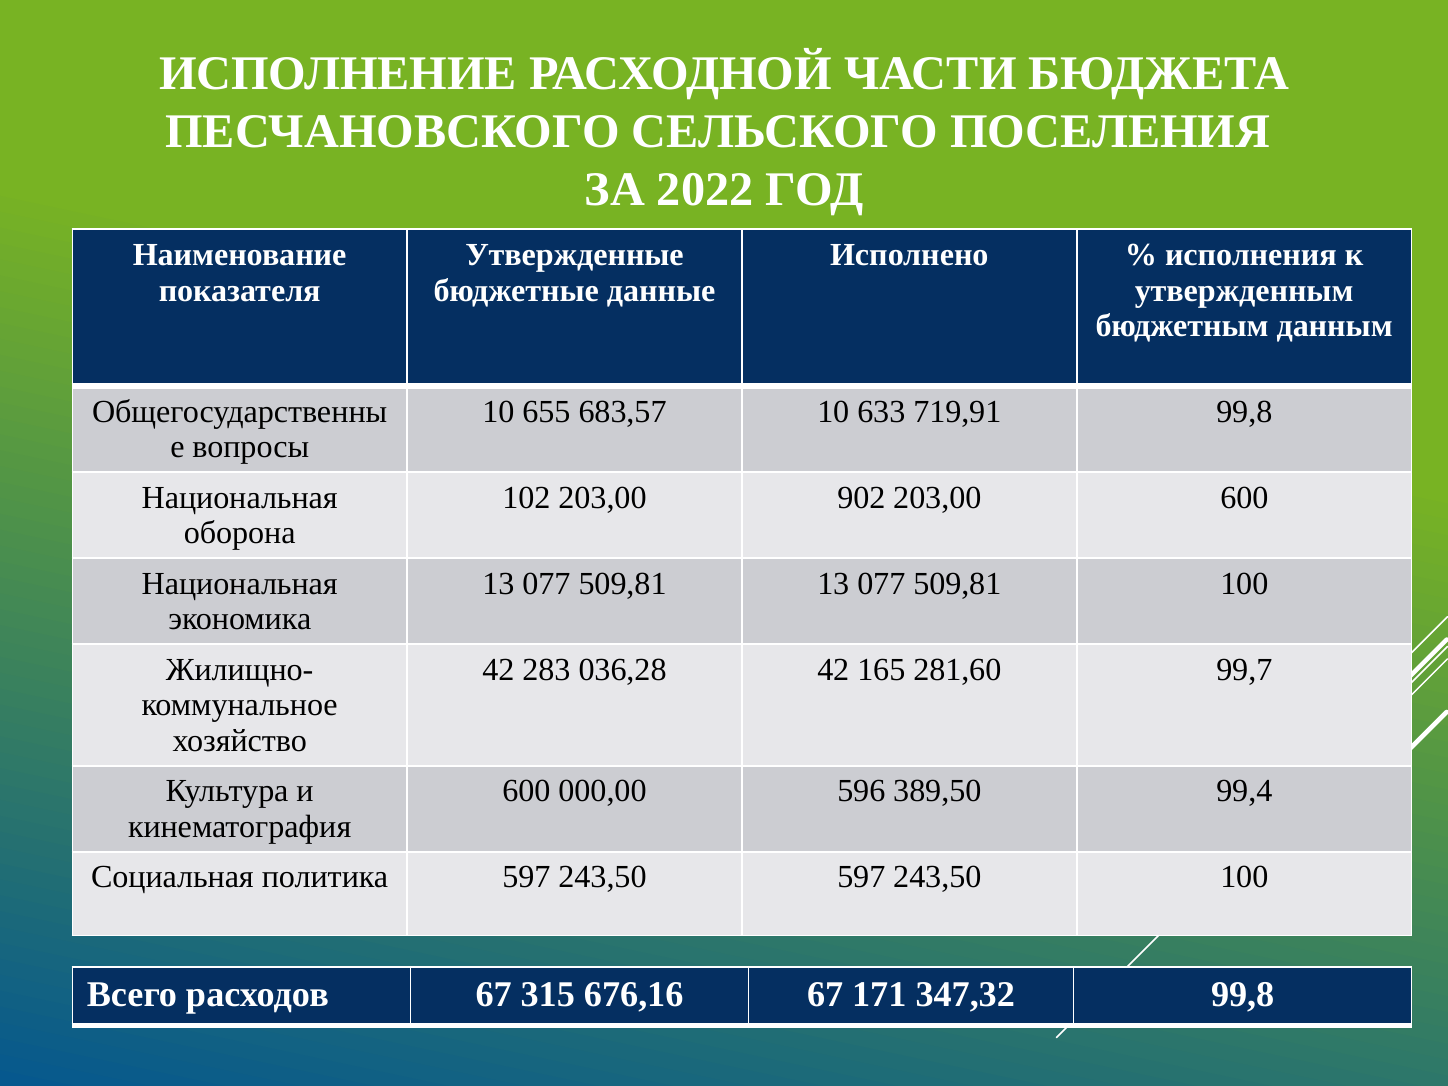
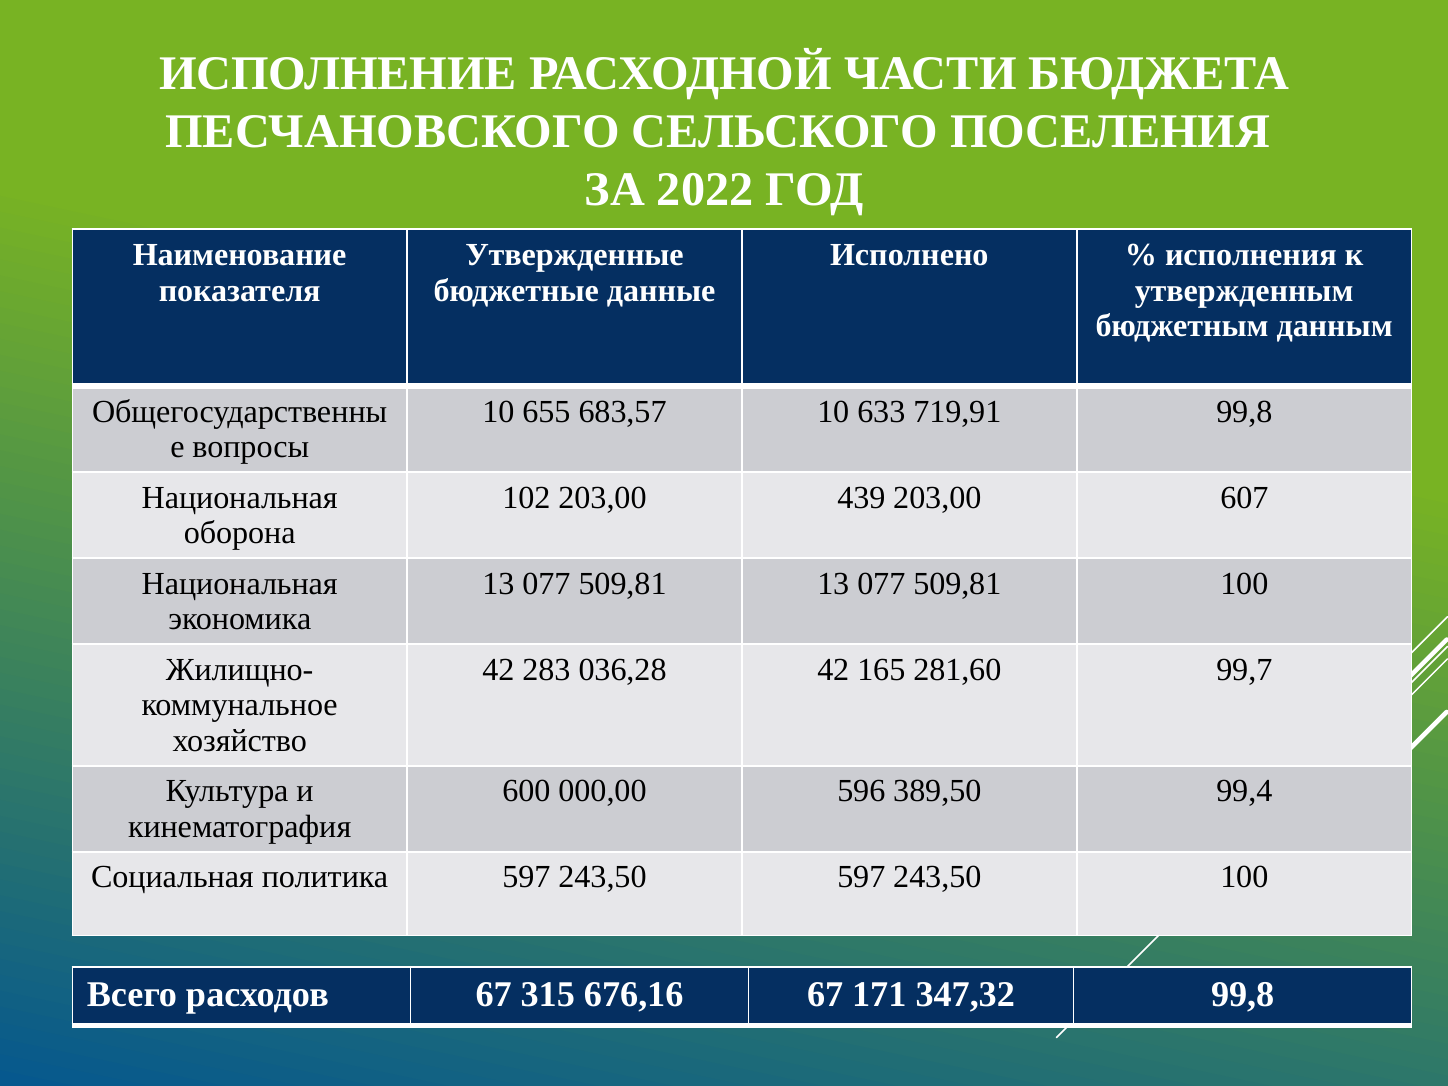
902: 902 -> 439
203,00 600: 600 -> 607
